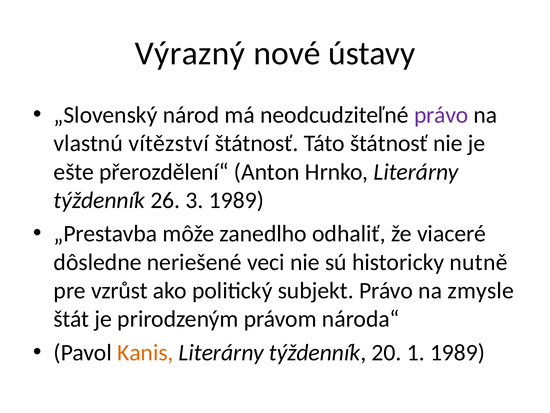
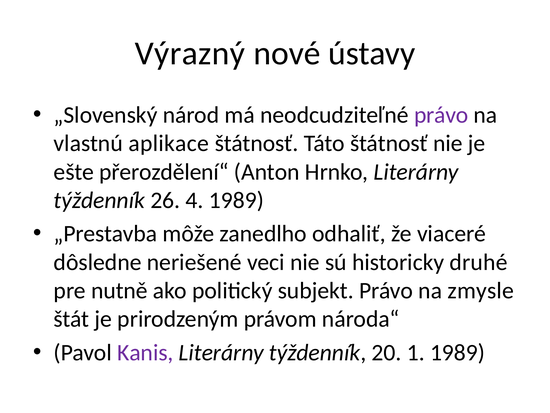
vítězství: vítězství -> aplikace
3: 3 -> 4
nutně: nutně -> druhé
vzrůst: vzrůst -> nutně
Kanis colour: orange -> purple
